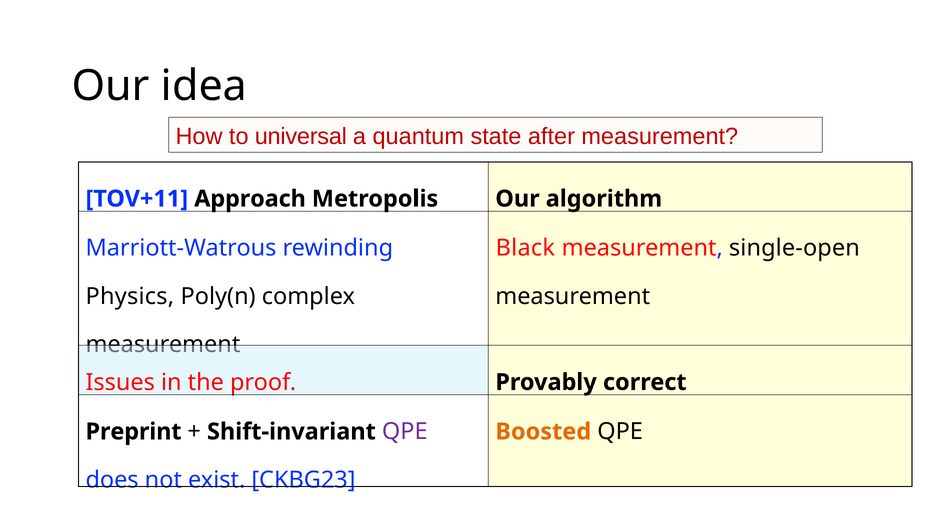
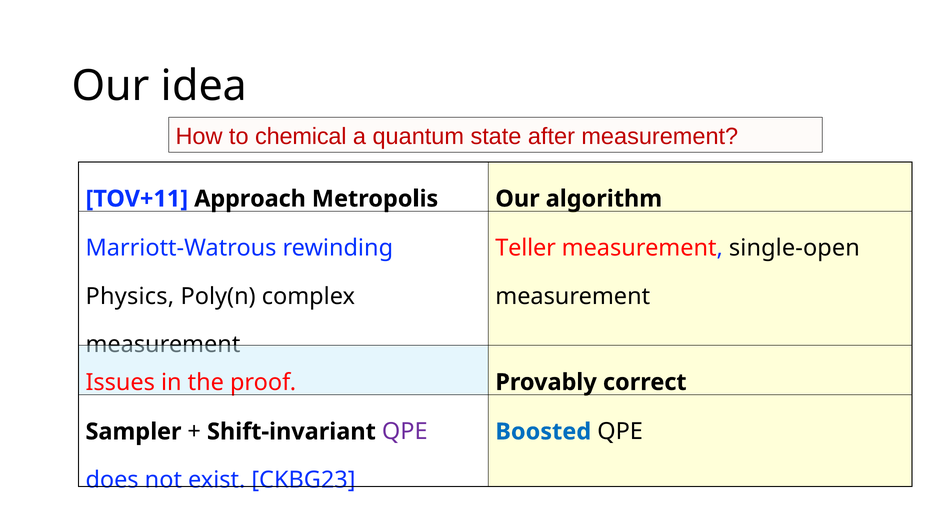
universal: universal -> chemical
Black: Black -> Teller
Preprint: Preprint -> Sampler
Boosted colour: orange -> blue
